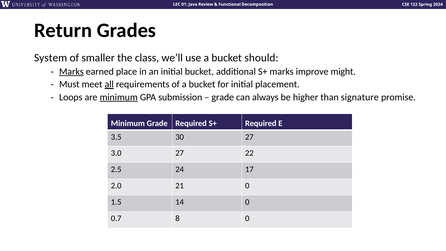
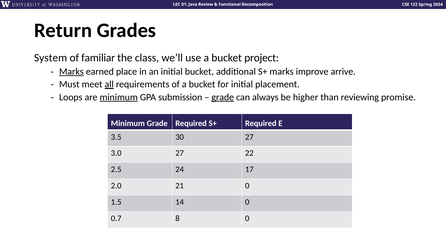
smaller: smaller -> familiar
should: should -> project
might: might -> arrive
grade at (223, 97) underline: none -> present
signature: signature -> reviewing
